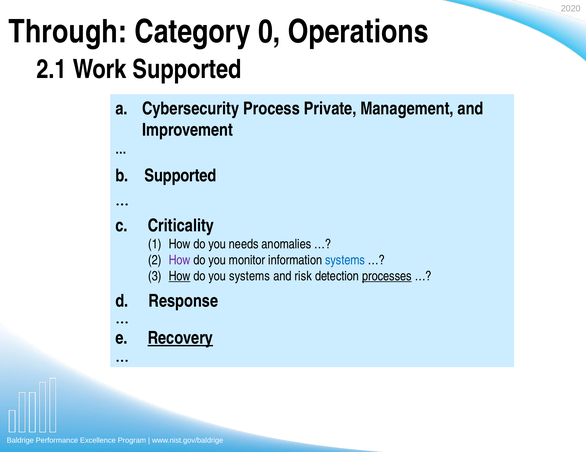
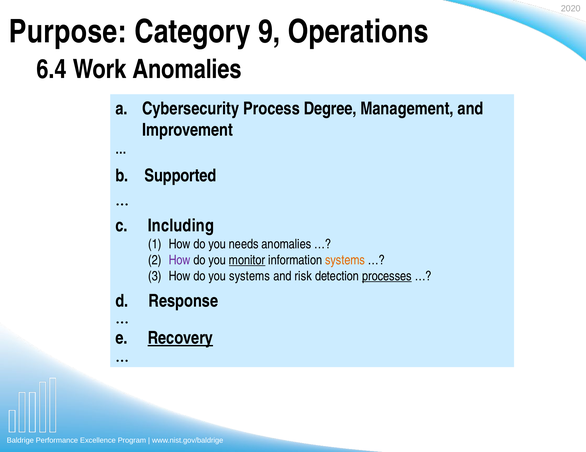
Through: Through -> Purpose
0: 0 -> 9
2.1: 2.1 -> 6.4
Work Supported: Supported -> Anomalies
Private: Private -> Degree
Criticality: Criticality -> Including
monitor underline: none -> present
systems at (345, 261) colour: blue -> orange
How at (180, 277) underline: present -> none
